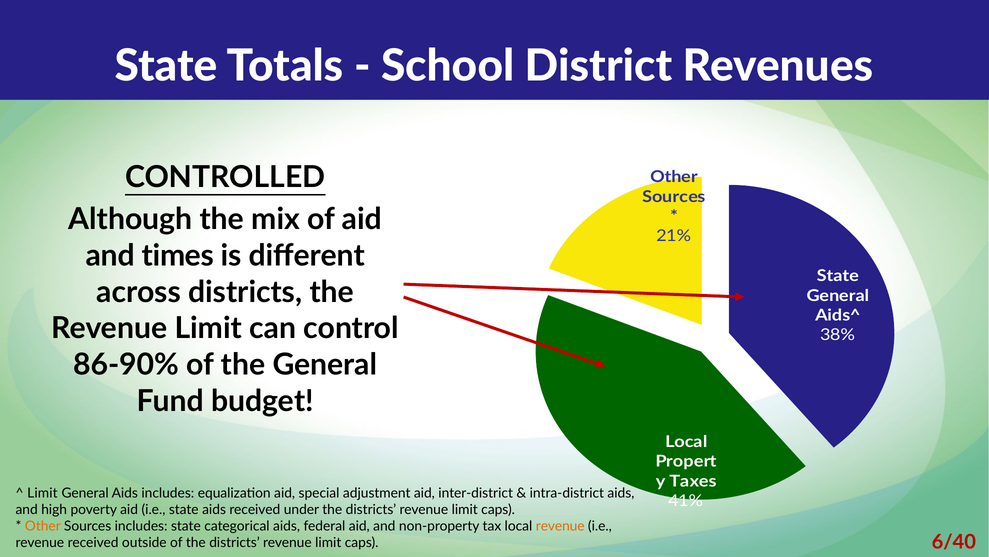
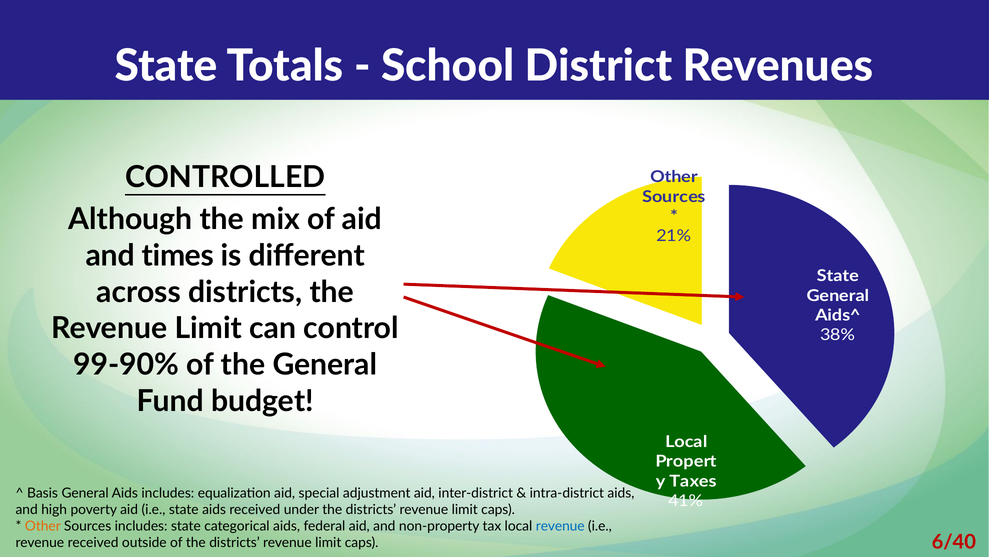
86-90%: 86-90% -> 99-90%
Limit at (42, 493): Limit -> Basis
revenue at (560, 526) colour: orange -> blue
